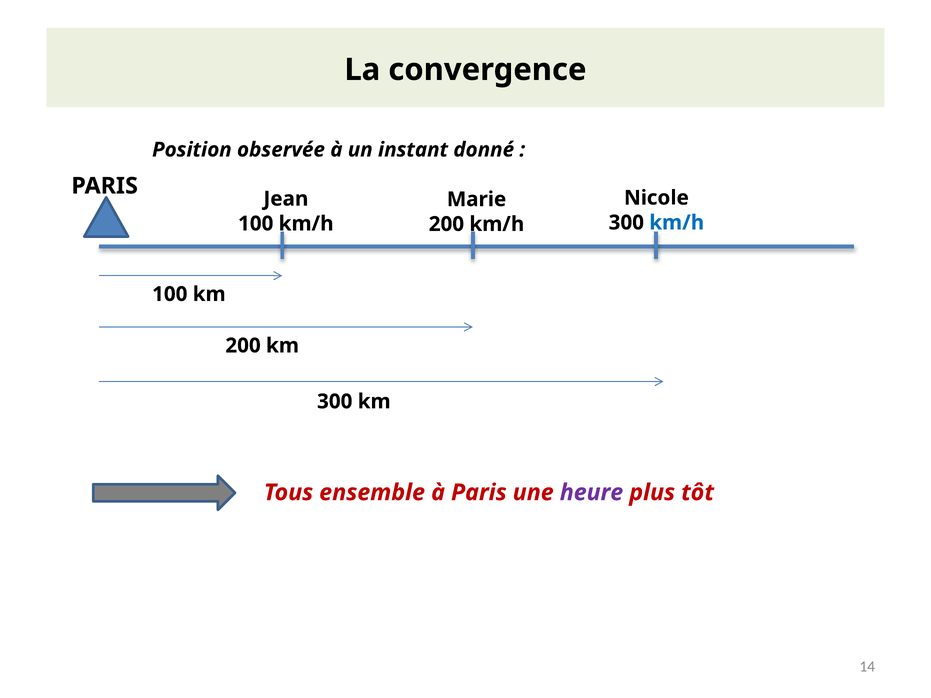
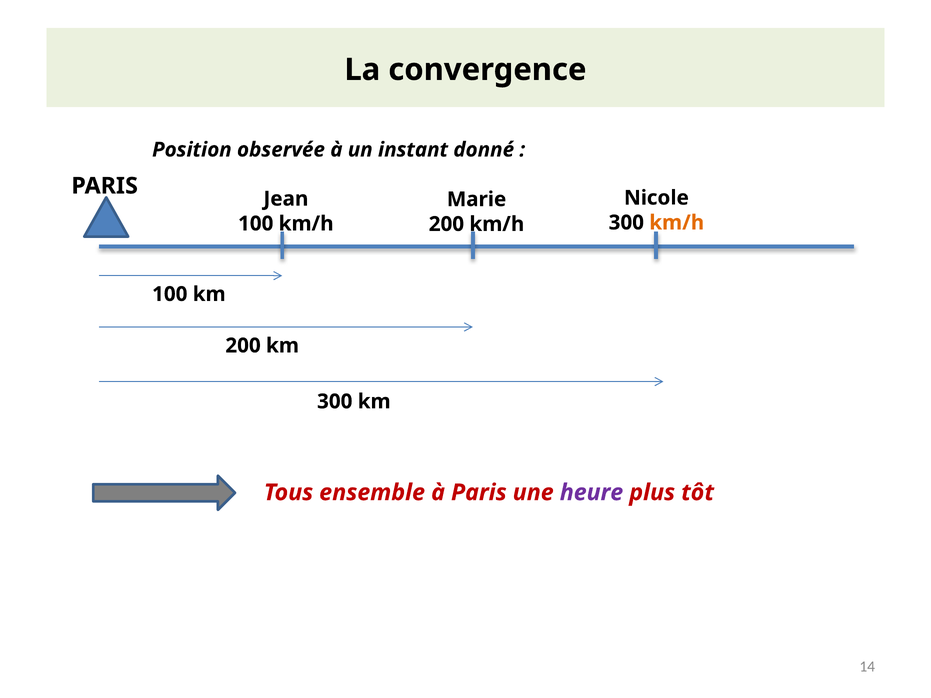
km/h at (677, 223) colour: blue -> orange
